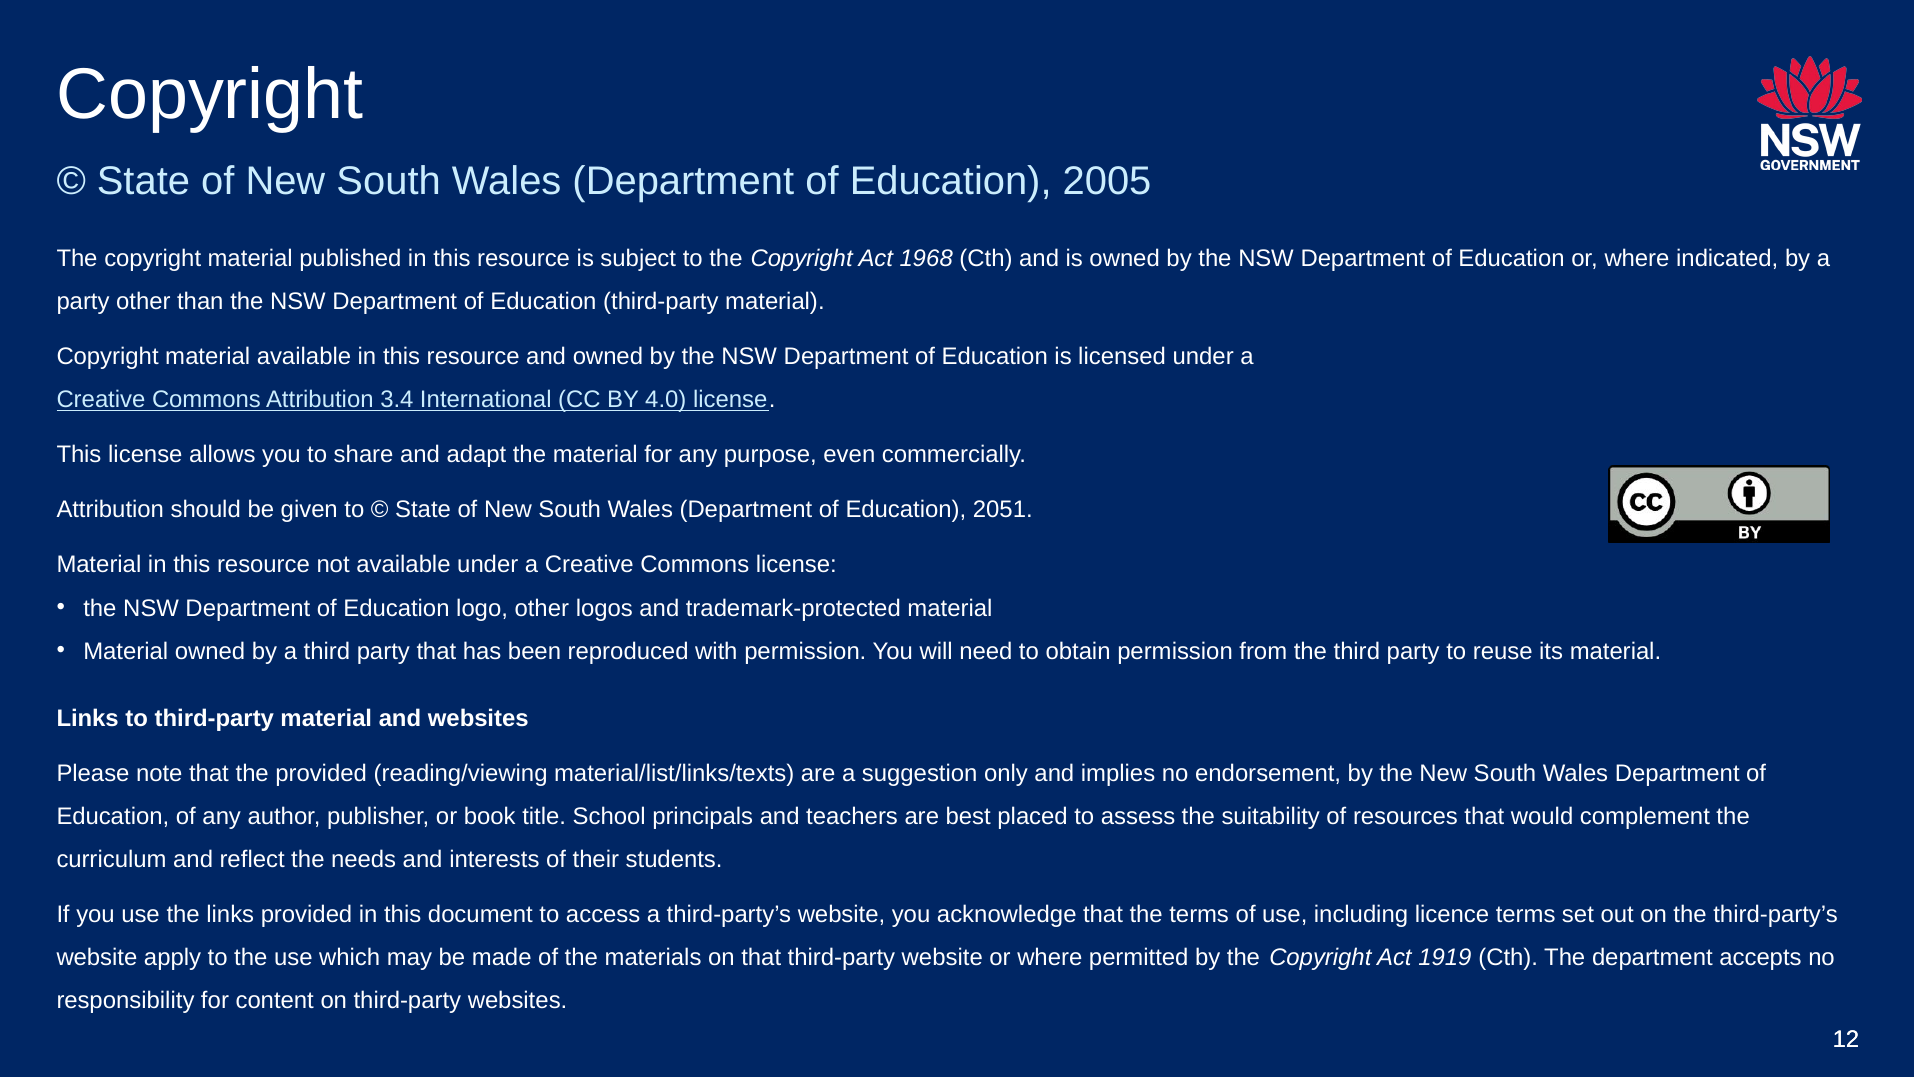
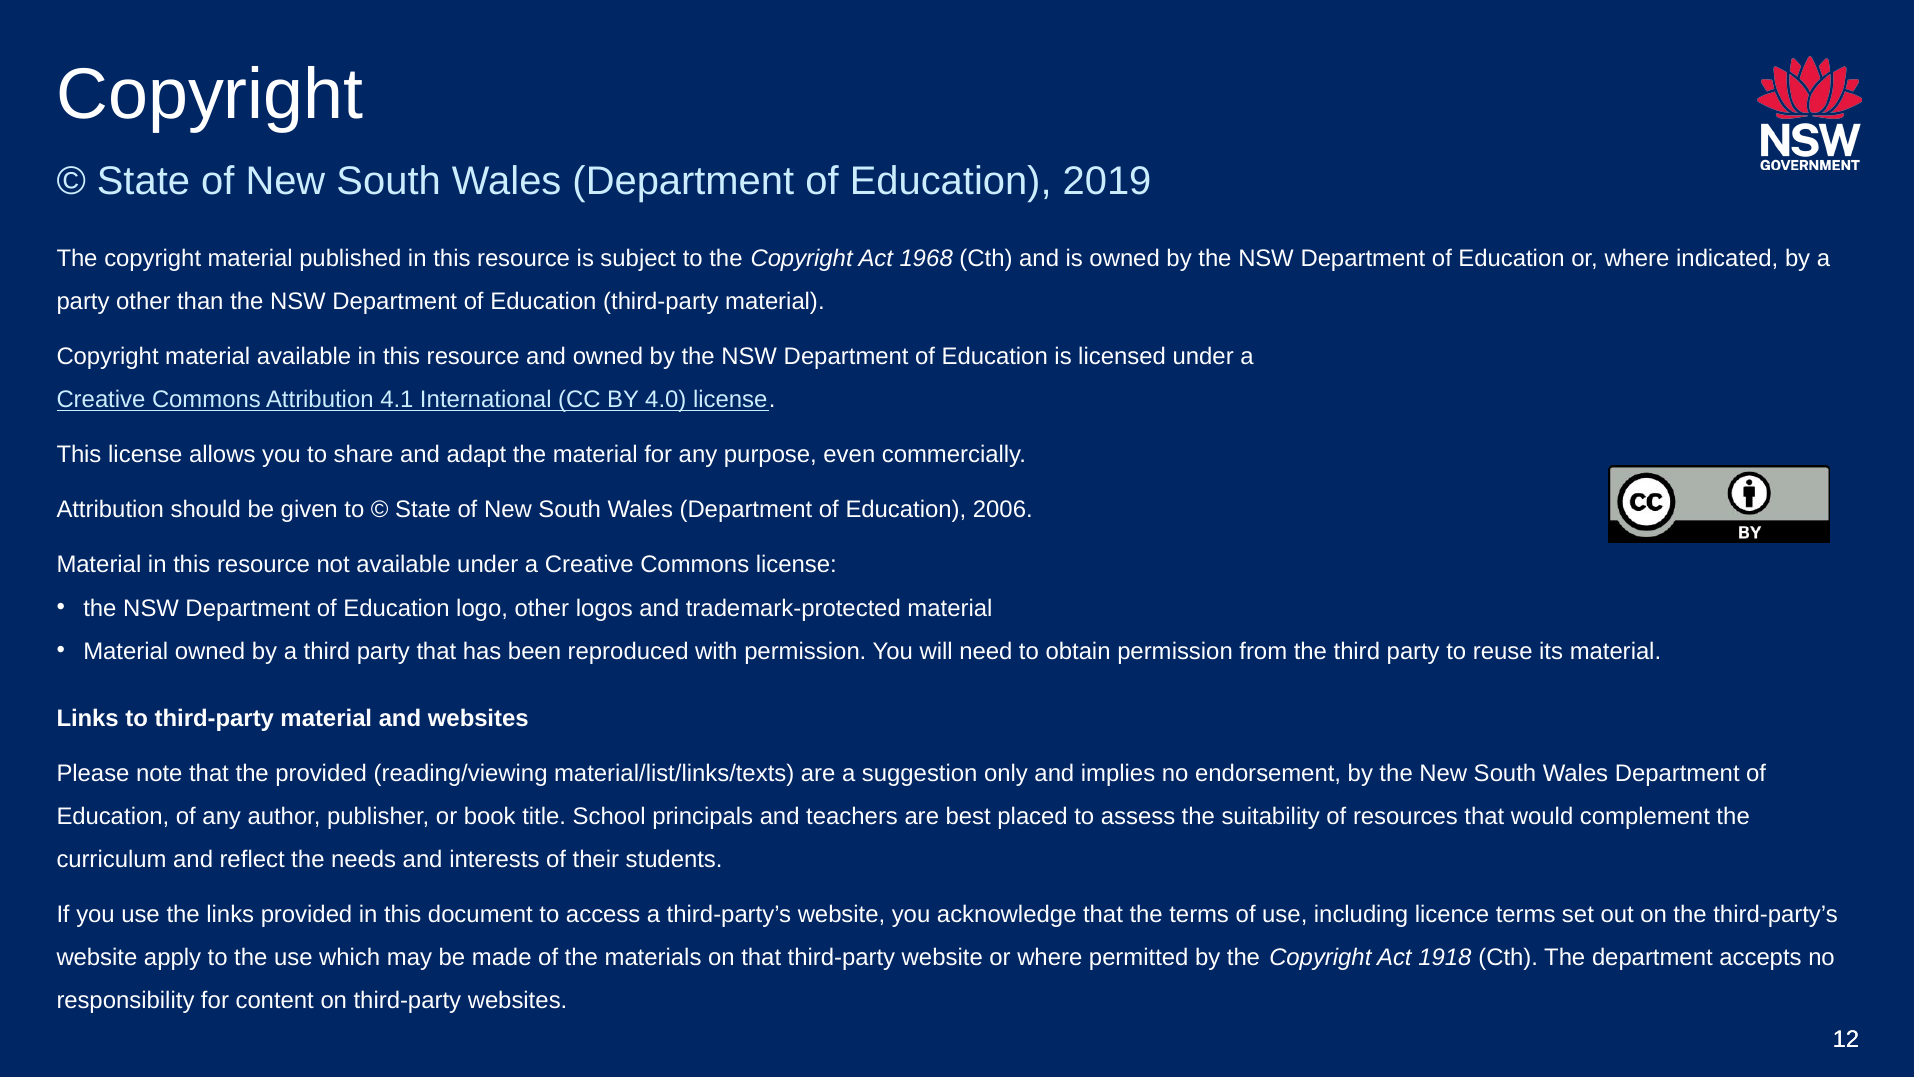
2005: 2005 -> 2019
3.4: 3.4 -> 4.1
2051: 2051 -> 2006
1919: 1919 -> 1918
